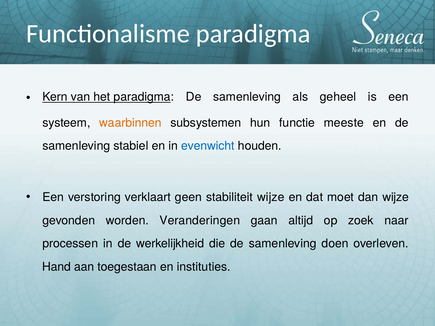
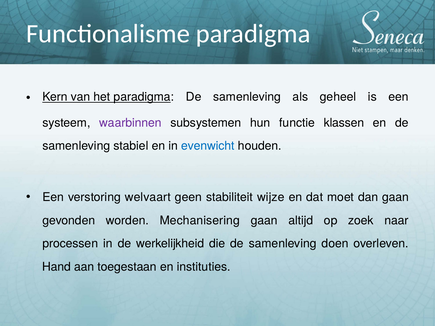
waarbinnen colour: orange -> purple
meeste: meeste -> klassen
verklaart: verklaart -> welvaart
dan wijze: wijze -> gaan
Veranderingen: Veranderingen -> Mechanisering
